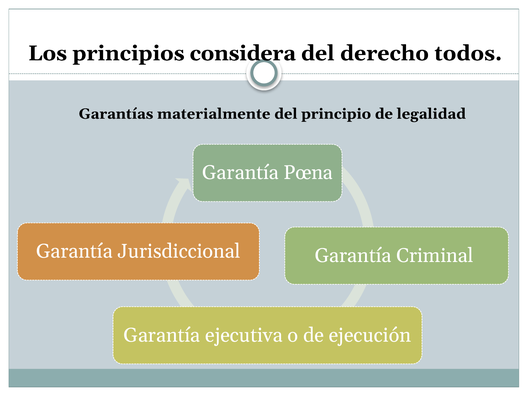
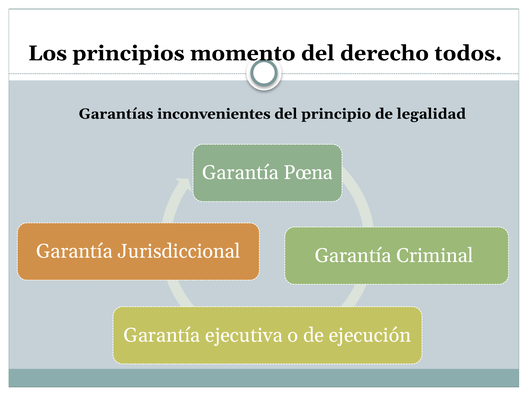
considera: considera -> momento
materialmente: materialmente -> inconvenientes
